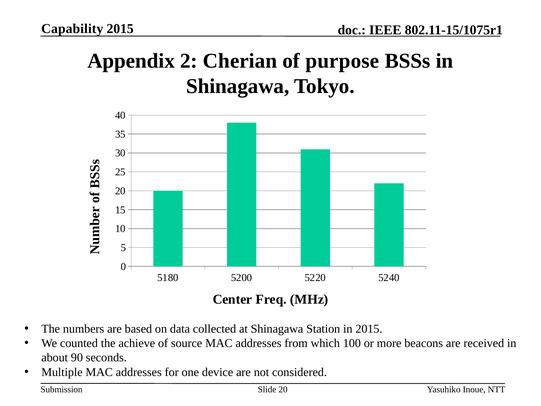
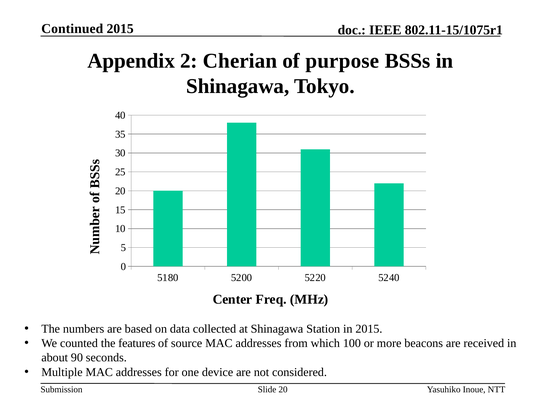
Capability: Capability -> Continued
achieve: achieve -> features
